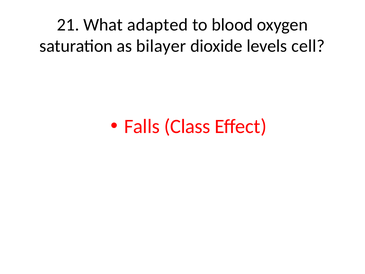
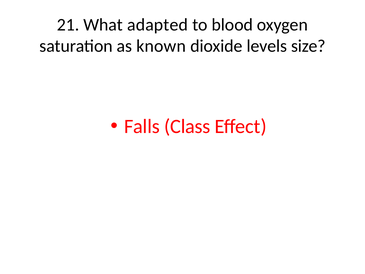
bilayer: bilayer -> known
cell: cell -> size
